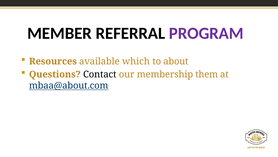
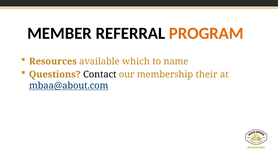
PROGRAM colour: purple -> orange
about: about -> name
them: them -> their
